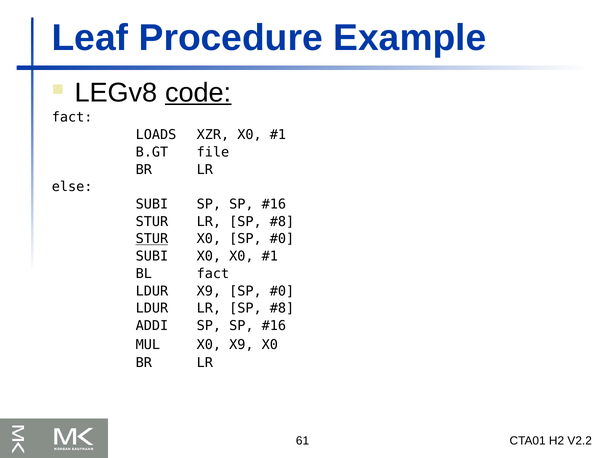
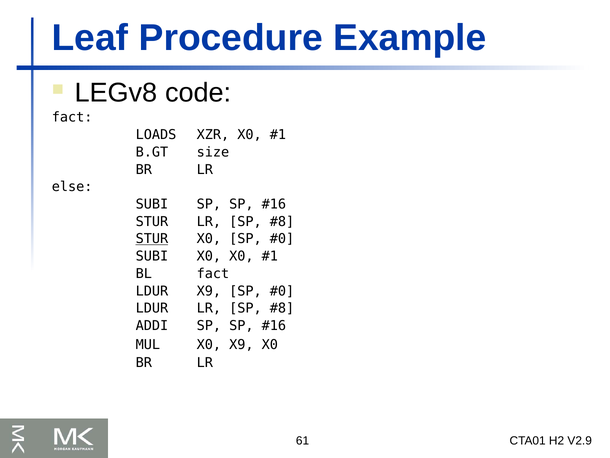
code underline: present -> none
file: file -> size
V2.2: V2.2 -> V2.9
